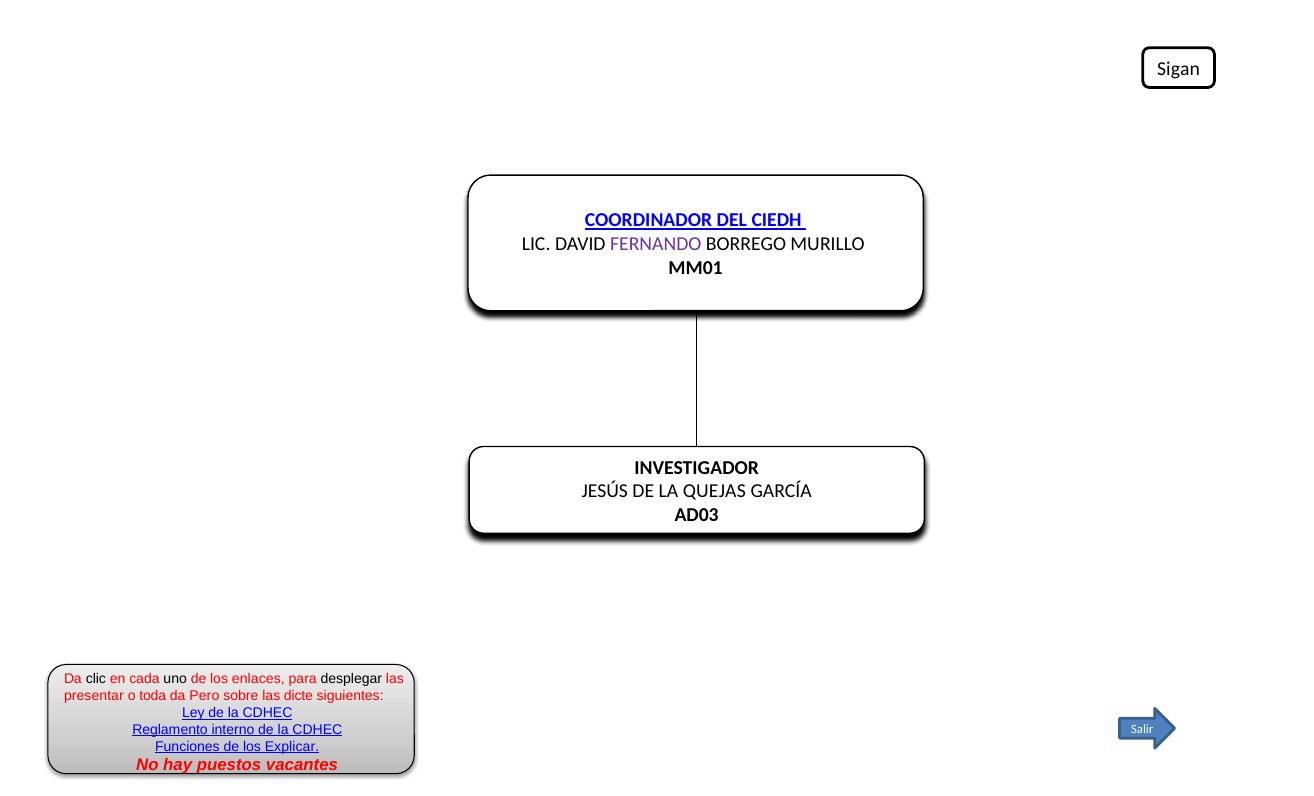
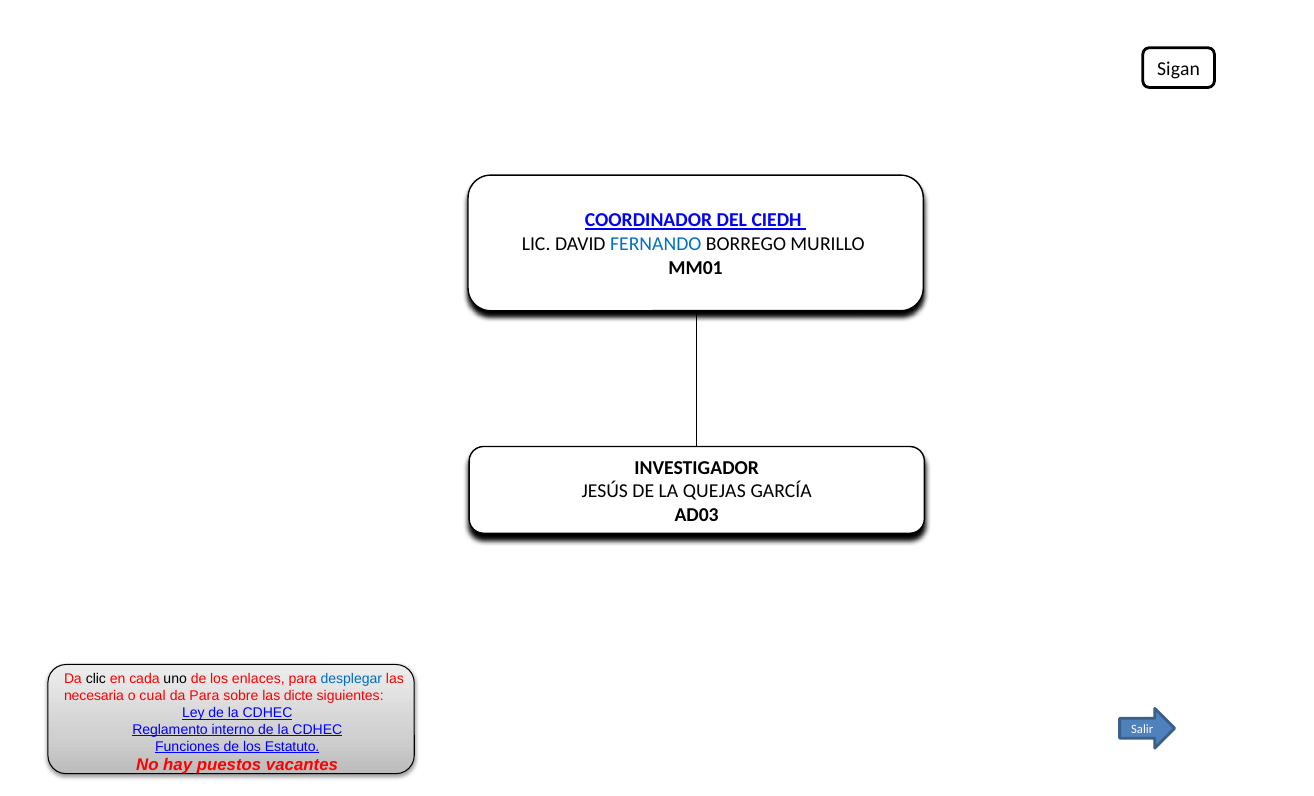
FERNANDO colour: purple -> blue
desplegar colour: black -> blue
presentar: presentar -> necesaria
toda: toda -> cual
da Pero: Pero -> Para
Explicar: Explicar -> Estatuto
